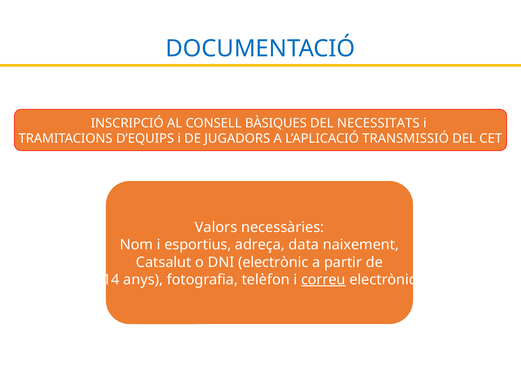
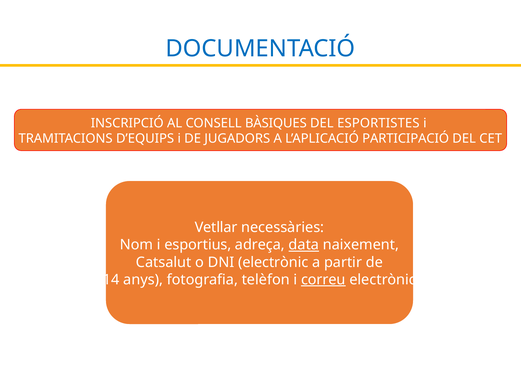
NECESSITATS: NECESSITATS -> ESPORTISTES
TRANSMISSIÓ: TRANSMISSIÓ -> PARTICIPACIÓ
Valors: Valors -> Vetllar
data underline: none -> present
